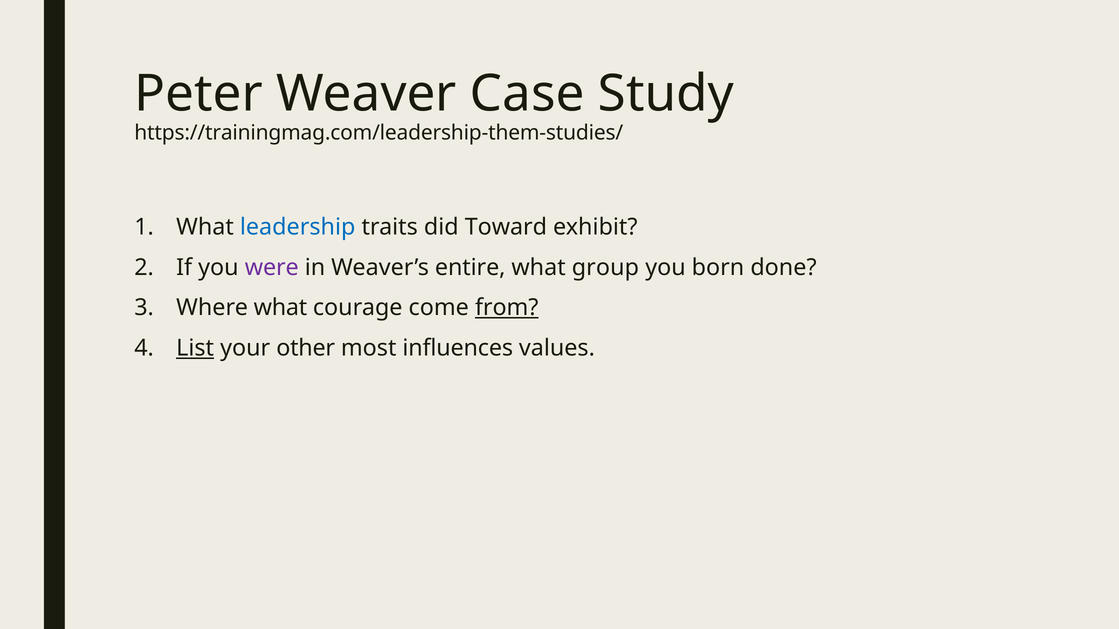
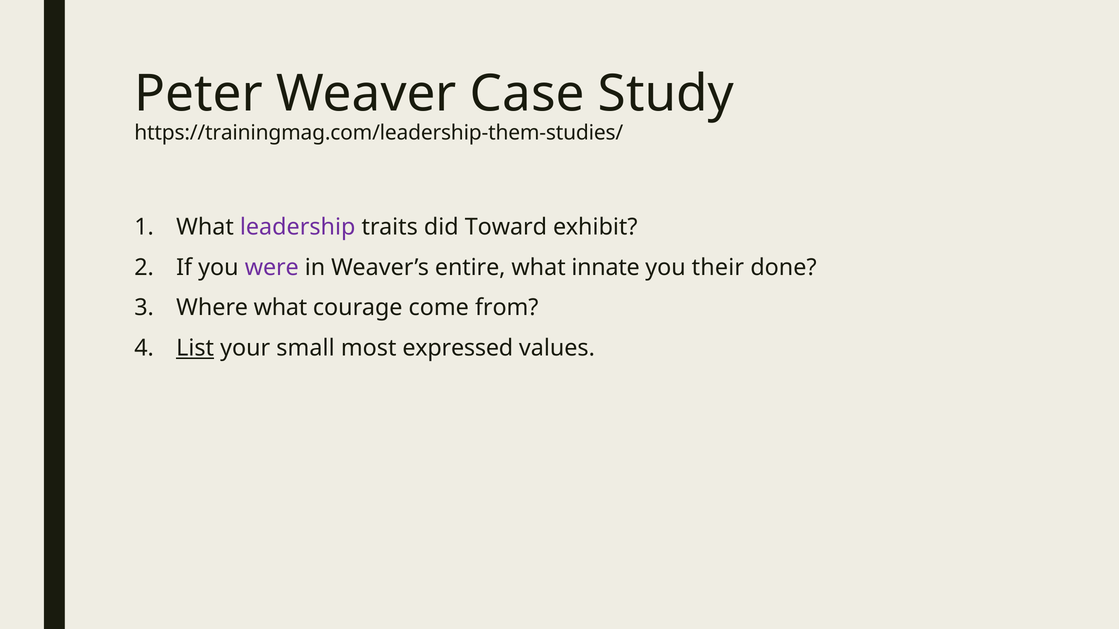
leadership colour: blue -> purple
group: group -> innate
born: born -> their
from underline: present -> none
other: other -> small
influences: influences -> expressed
